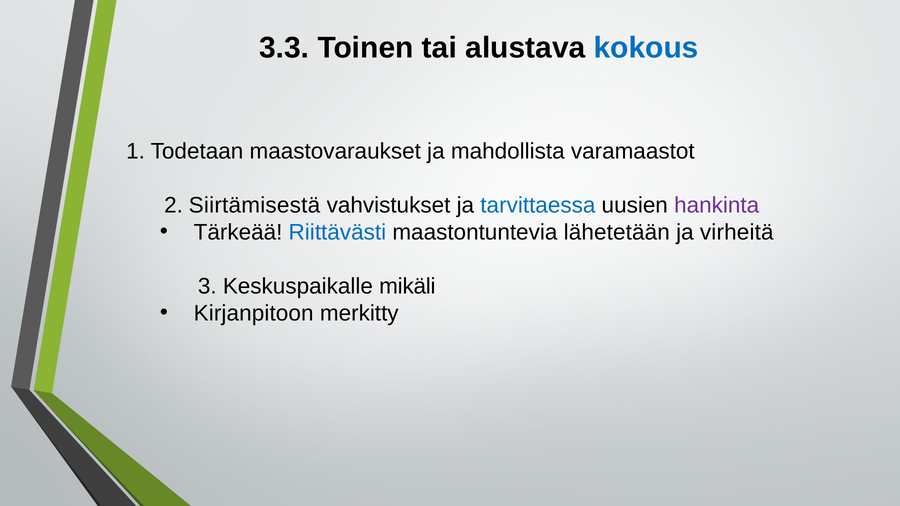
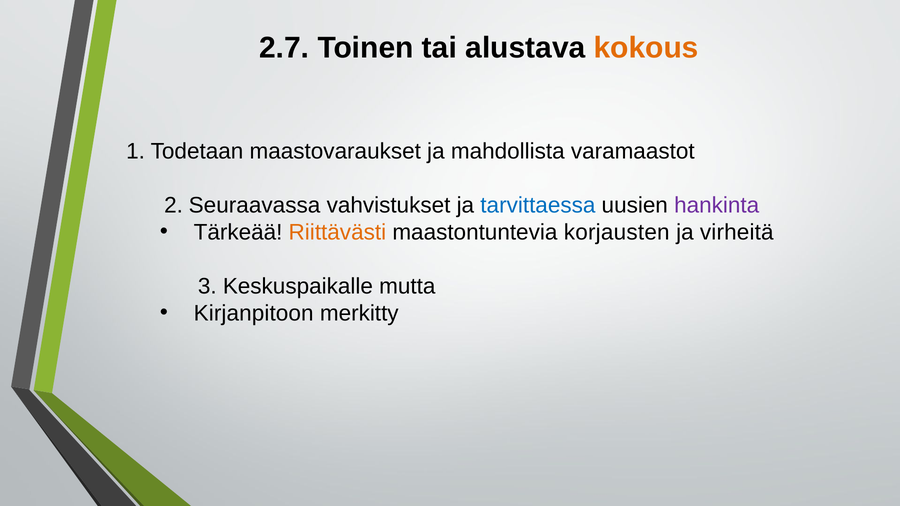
3.3: 3.3 -> 2.7
kokous colour: blue -> orange
Siirtämisestä: Siirtämisestä -> Seuraavassa
Riittävästi colour: blue -> orange
lähetetään: lähetetään -> korjausten
mikäli: mikäli -> mutta
